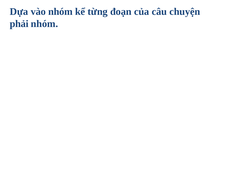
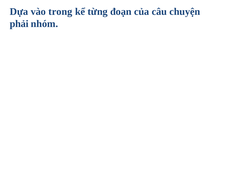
vào nhóm: nhóm -> trong
